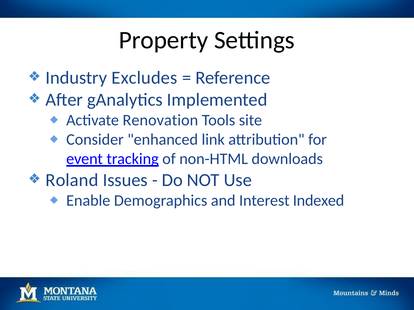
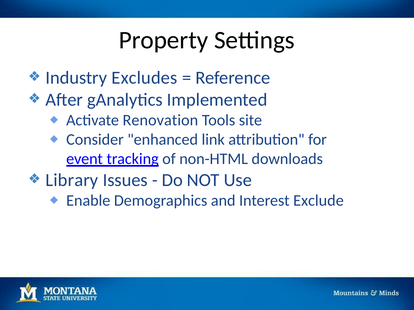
Roland: Roland -> Library
Indexed: Indexed -> Exclude
